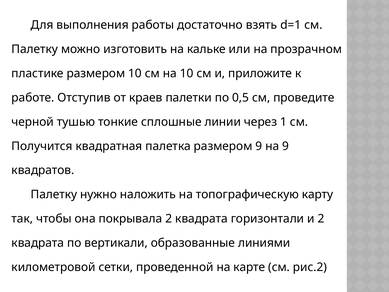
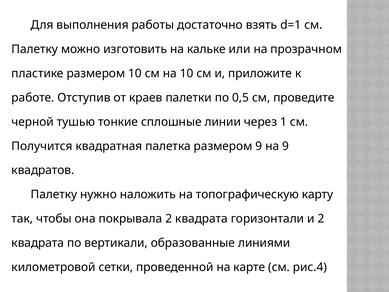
рис.2: рис.2 -> рис.4
